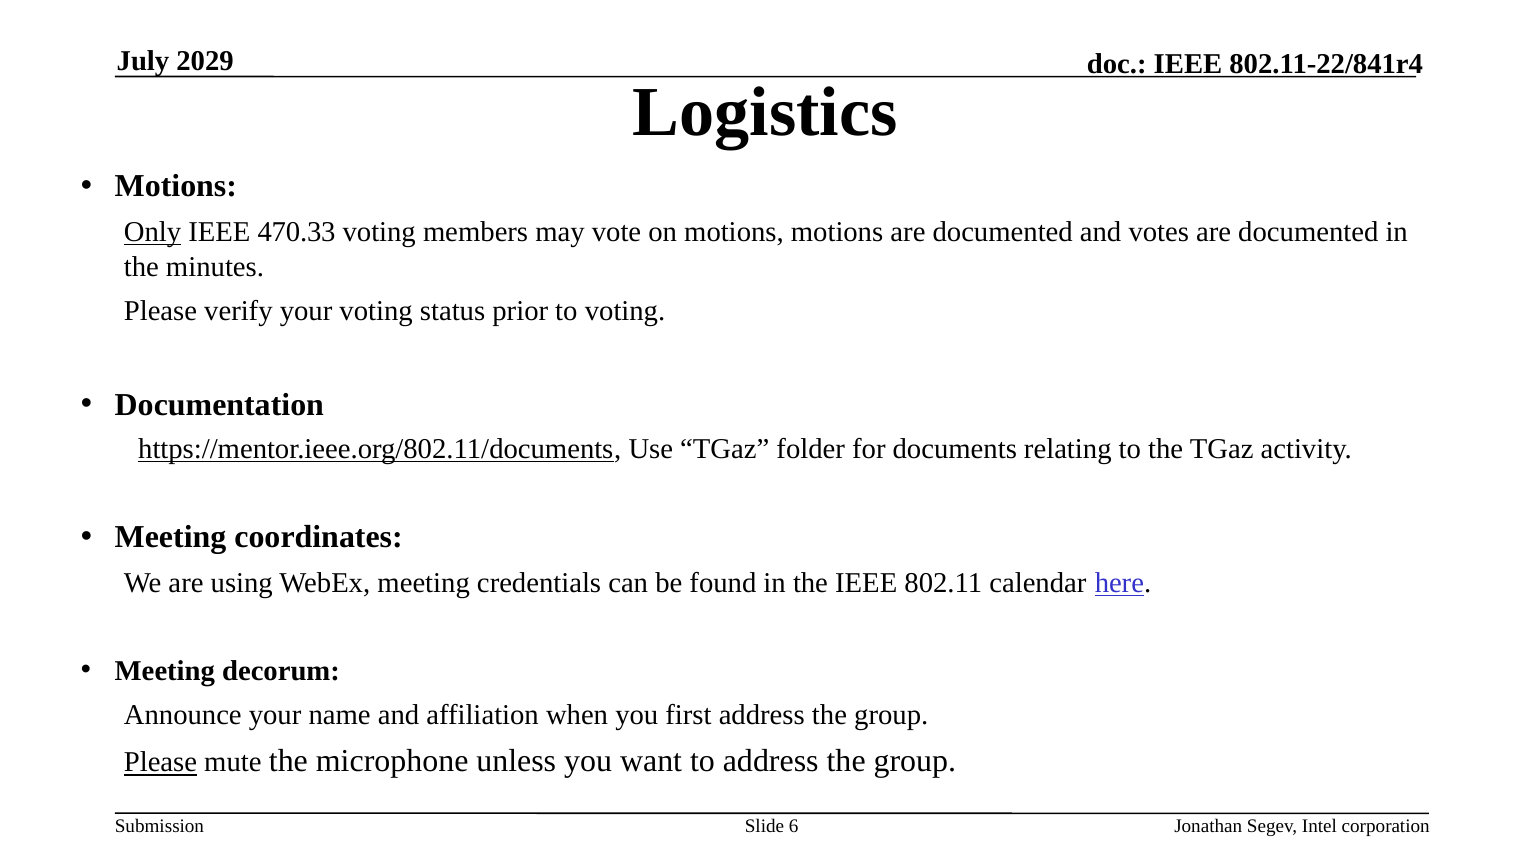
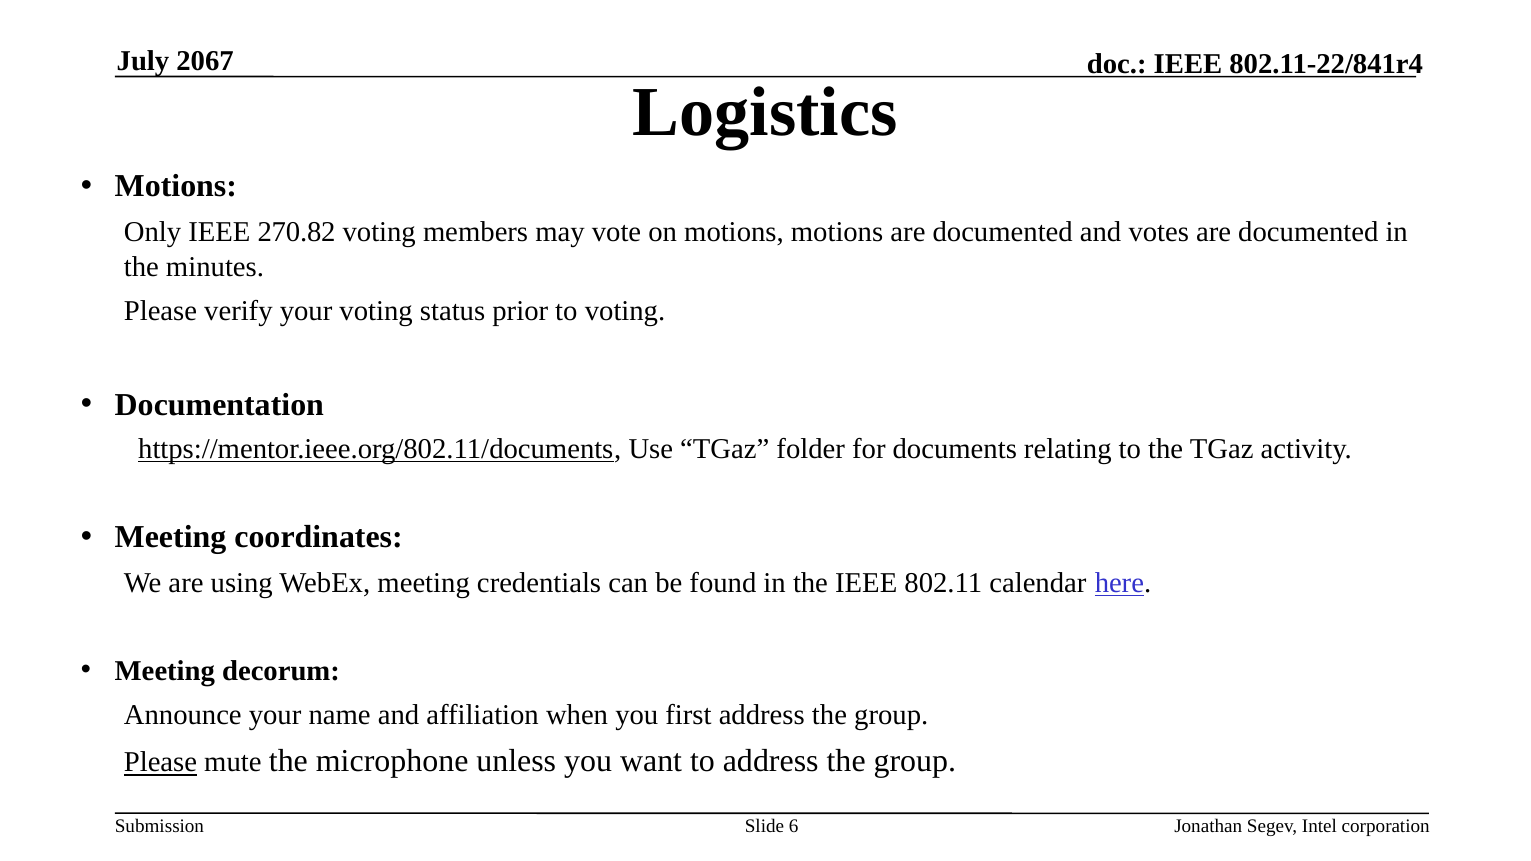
2029: 2029 -> 2067
Only underline: present -> none
470.33: 470.33 -> 270.82
